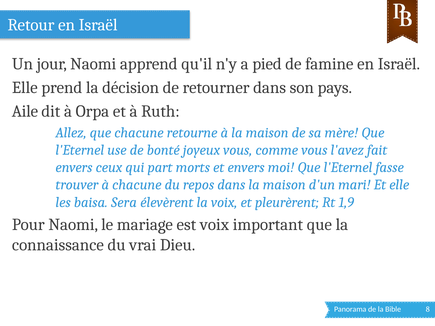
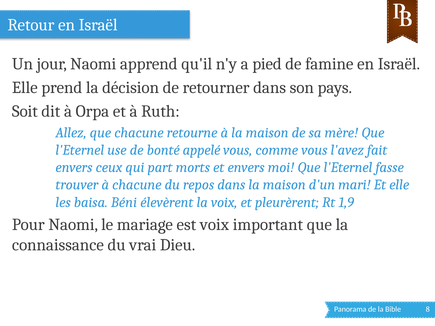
Aile: Aile -> Soit
joyeux: joyeux -> appelé
Sera: Sera -> Béni
